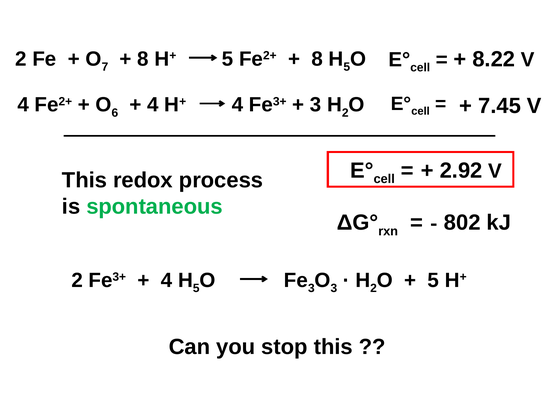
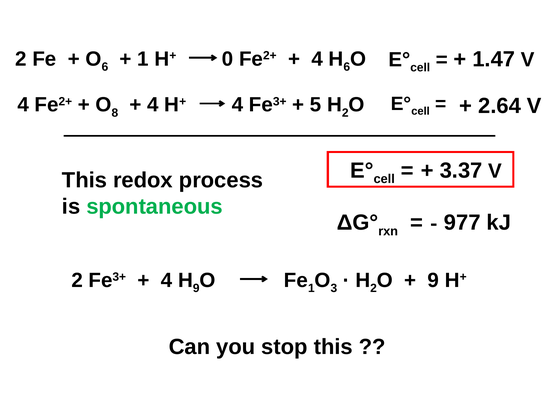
7 at (105, 67): 7 -> 6
8 at (143, 59): 8 -> 1
H+ 5: 5 -> 0
8 at (317, 59): 8 -> 4
5 at (347, 67): 5 -> 6
8.22: 8.22 -> 1.47
6: 6 -> 8
3 at (316, 105): 3 -> 5
7.45: 7.45 -> 2.64
2.92: 2.92 -> 3.37
802: 802 -> 977
5 at (196, 288): 5 -> 9
Fe 3: 3 -> 1
5 at (433, 280): 5 -> 9
